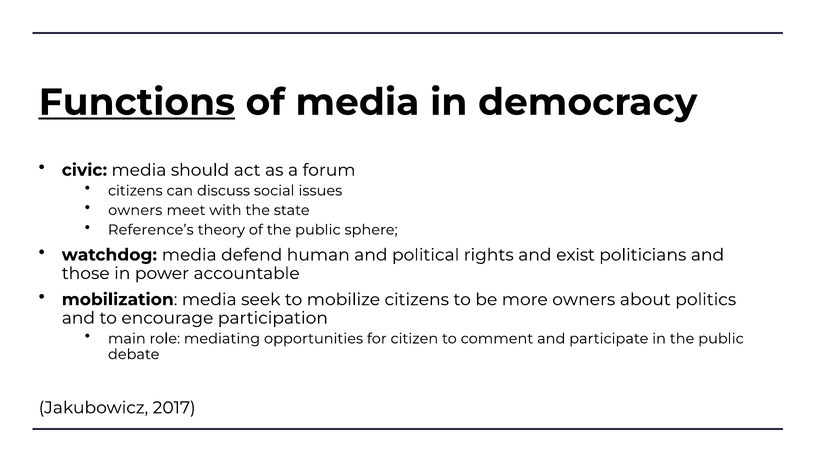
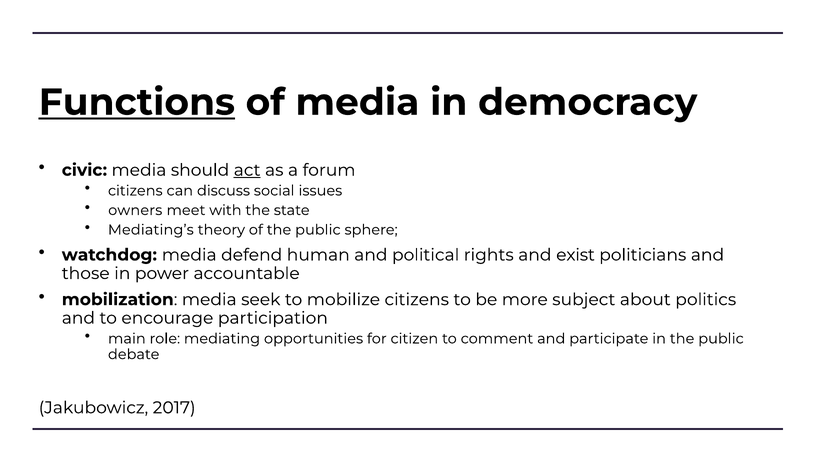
act underline: none -> present
Reference’s: Reference’s -> Mediating’s
more owners: owners -> subject
